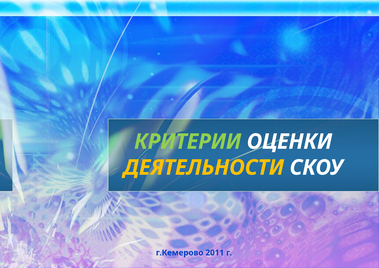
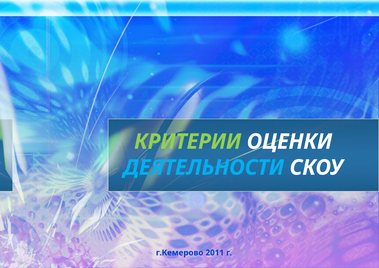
ДЕЯТЕЛЬНОСТИ colour: yellow -> light blue
